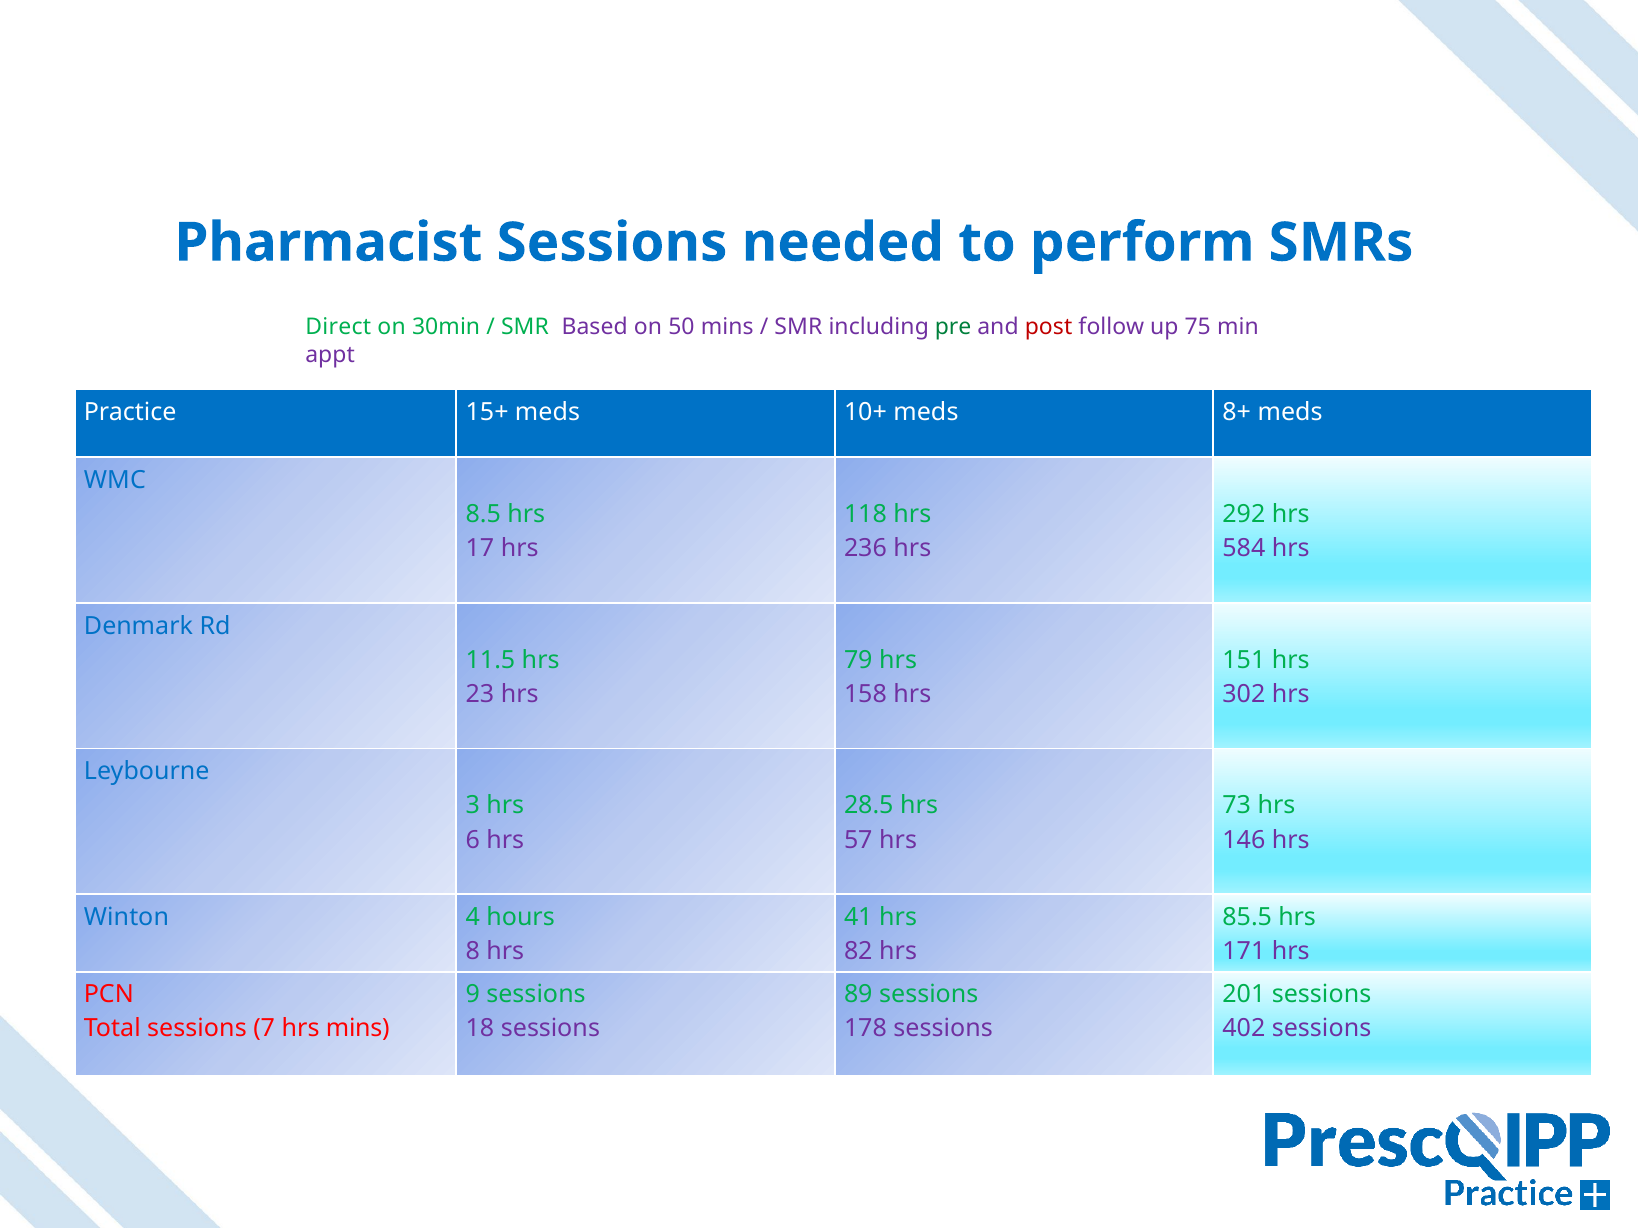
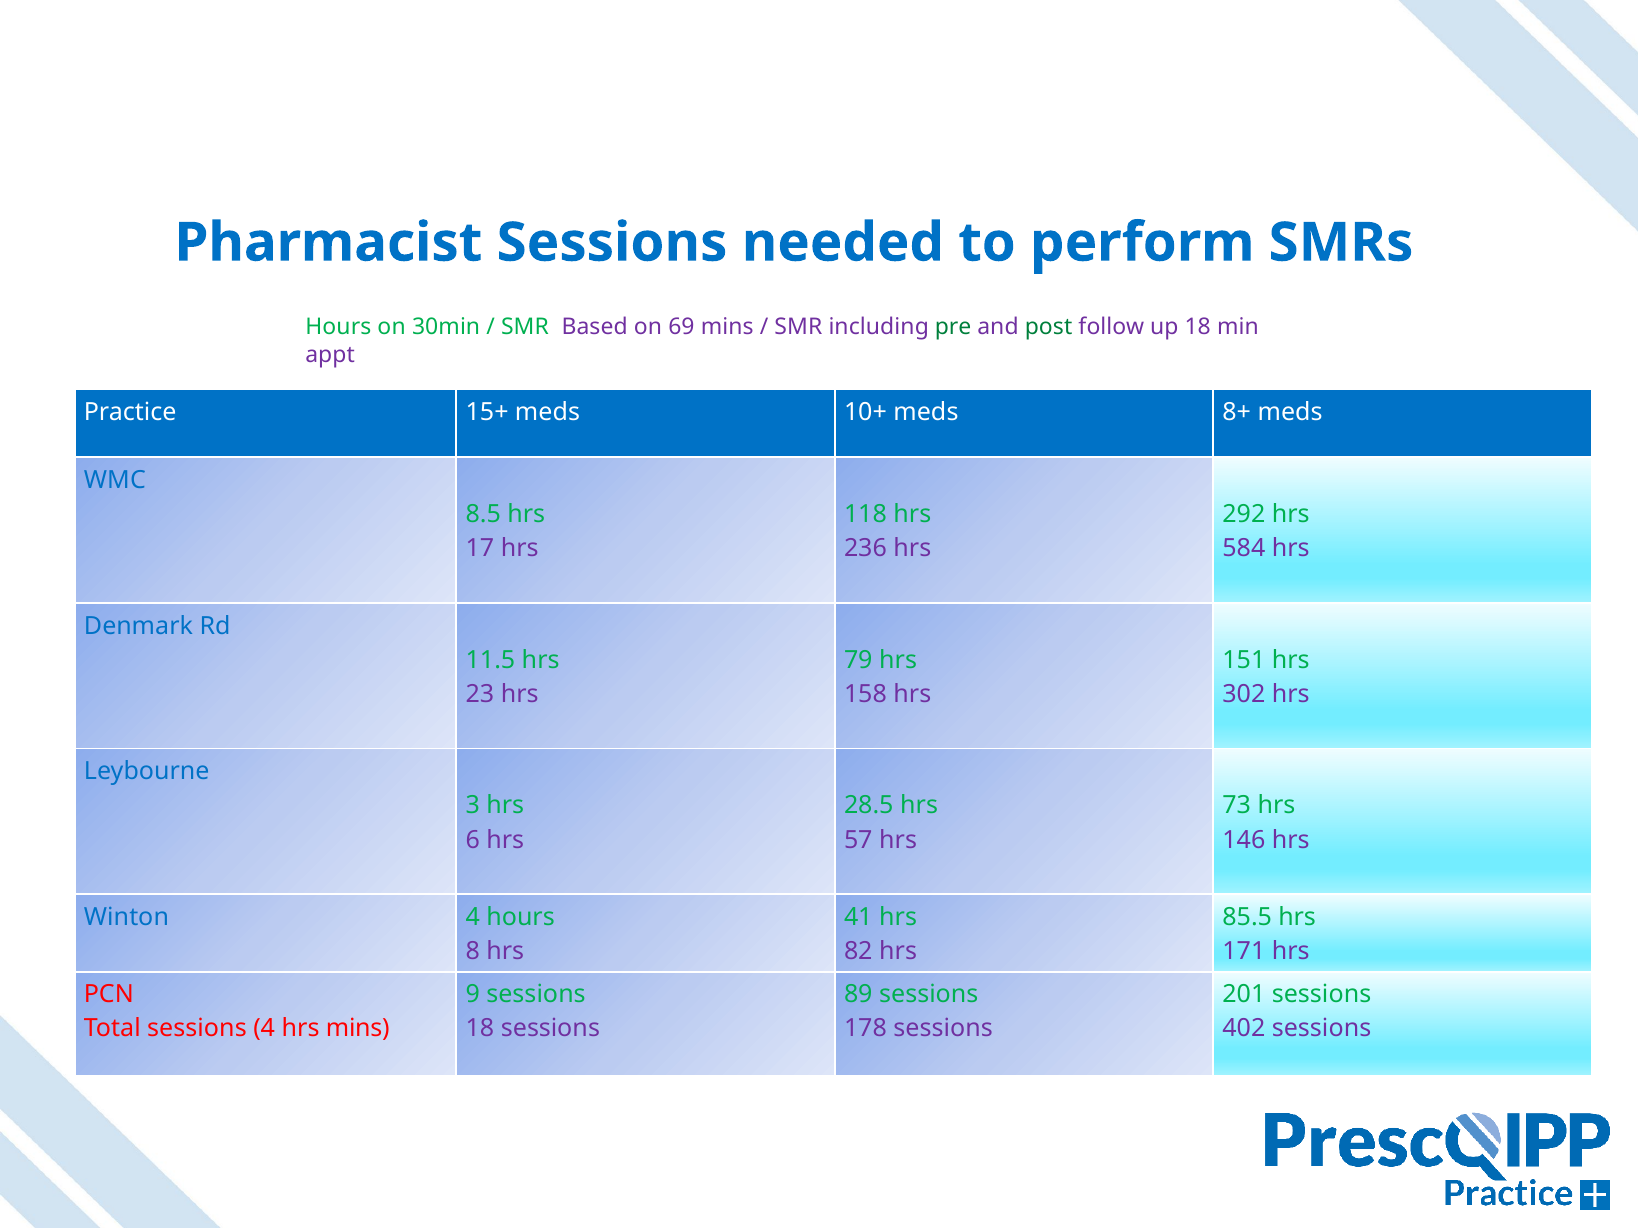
Direct at (338, 327): Direct -> Hours
50: 50 -> 69
post colour: red -> green
up 75: 75 -> 18
sessions 7: 7 -> 4
